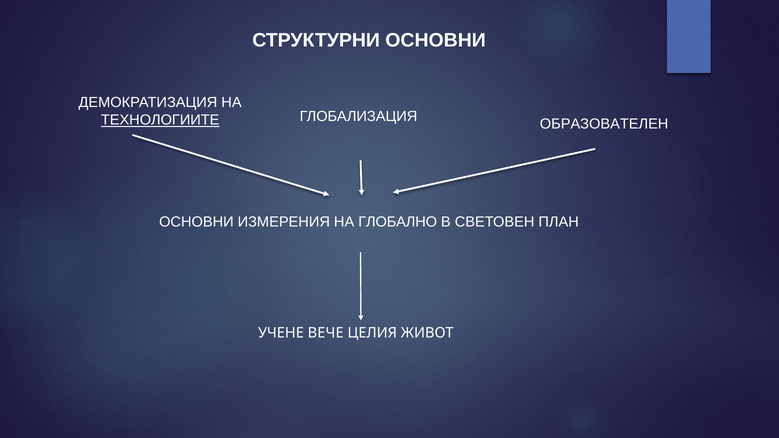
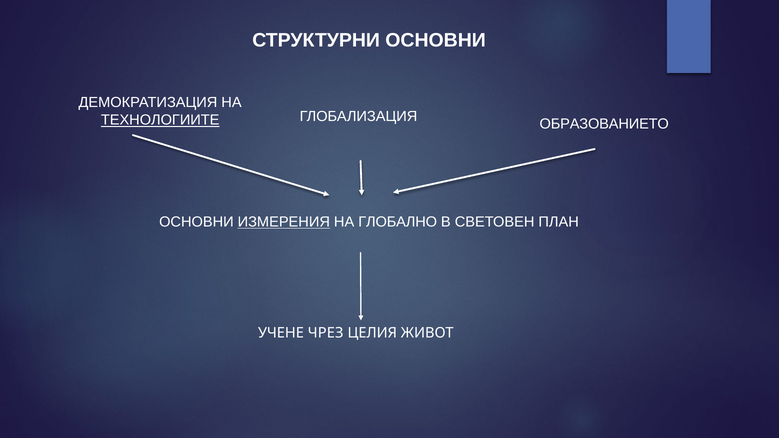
ОБРАЗОВАТЕЛЕН: ОБРАЗОВАТЕЛЕН -> ОБРАЗОВАНИЕТО
ИЗМЕРЕНИЯ underline: none -> present
ВЕЧЕ: ВЕЧЕ -> ЧРЕЗ
